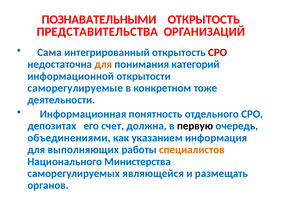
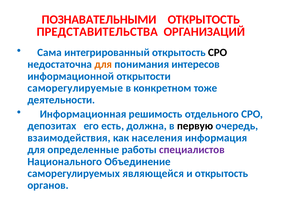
СРО at (218, 52) colour: red -> black
категорий: категорий -> интересов
понятность: понятность -> решимость
счет: счет -> есть
объединениями: объединениями -> взаимодействия
указанием: указанием -> населения
выполняющих: выполняющих -> определенные
специалистов colour: orange -> purple
Министерства: Министерства -> Объединение
и размещать: размещать -> открытость
